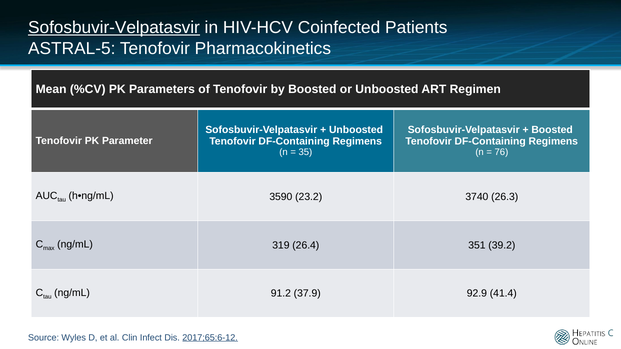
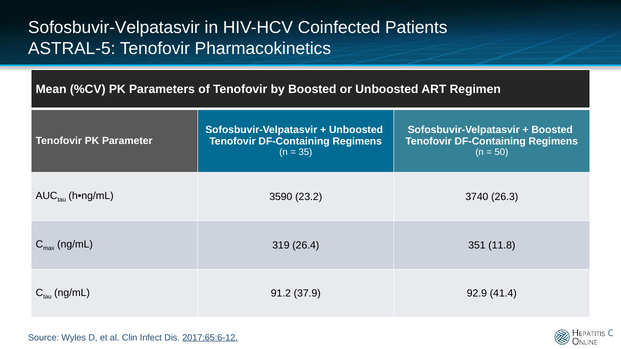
Sofosbuvir-Velpatasvir at (114, 28) underline: present -> none
76: 76 -> 50
39.2: 39.2 -> 11.8
